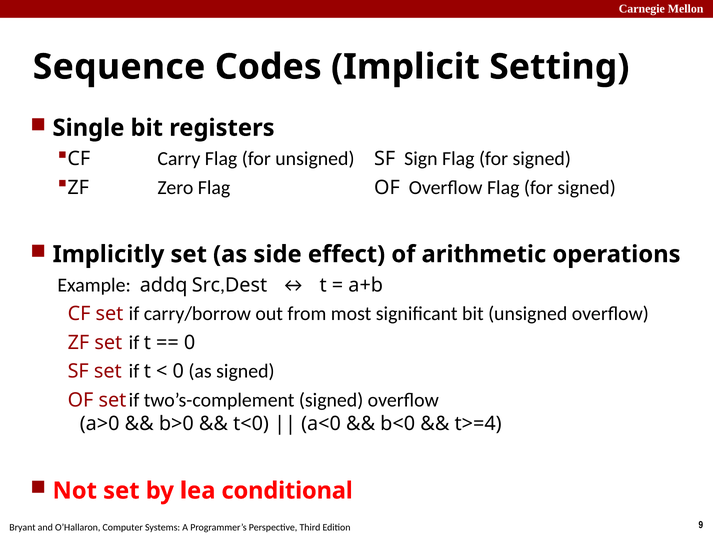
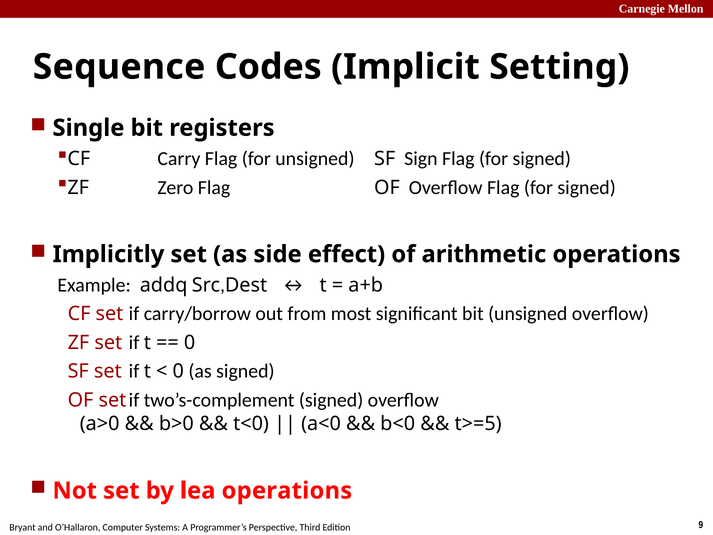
t>=4: t>=4 -> t>=5
lea conditional: conditional -> operations
